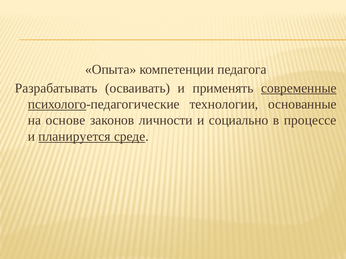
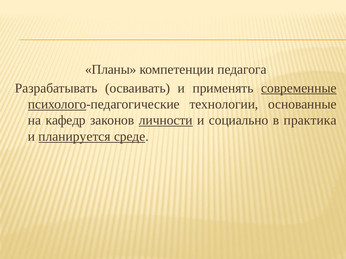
Опыта: Опыта -> Планы
основе: основе -> кафедр
личности underline: none -> present
процессе: процессе -> практика
